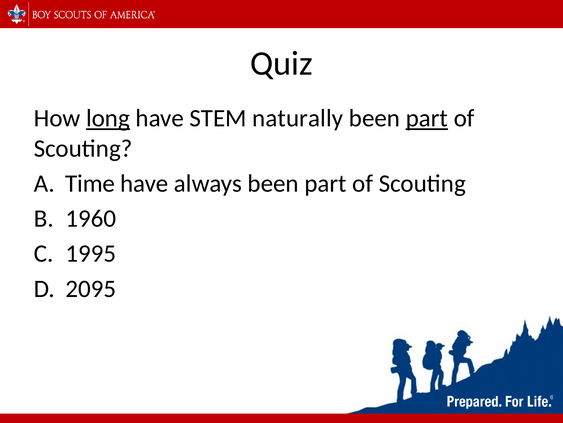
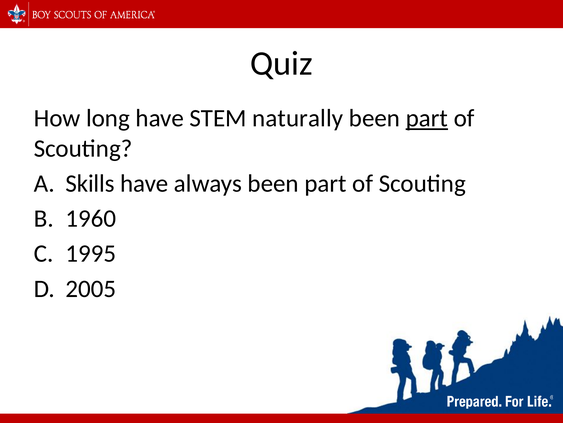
long underline: present -> none
Time: Time -> Skills
2095: 2095 -> 2005
